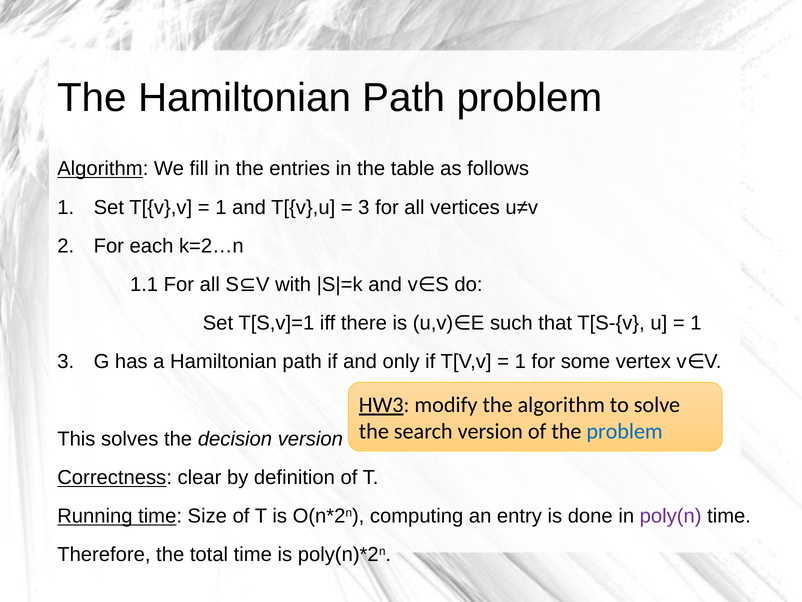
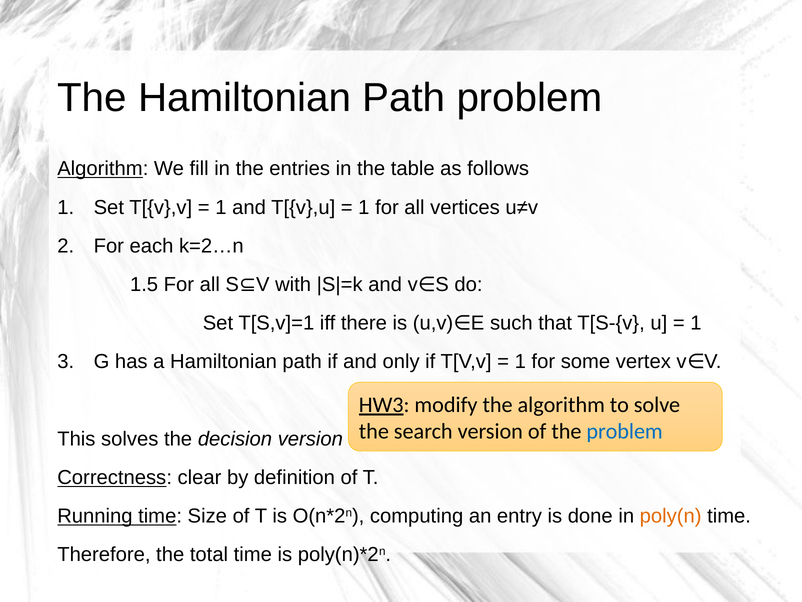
3 at (364, 207): 3 -> 1
1.1: 1.1 -> 1.5
poly(n colour: purple -> orange
